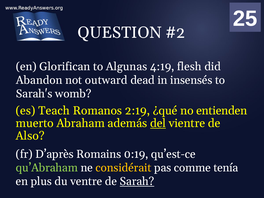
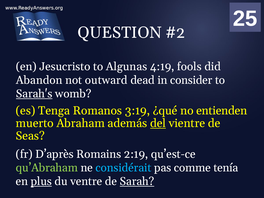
Glorifican: Glorifican -> Jesucristo
flesh: flesh -> fools
insensés: insensés -> consider
Sarah's underline: none -> present
Teach: Teach -> Tenga
2:19: 2:19 -> 3:19
Also: Also -> Seas
0:19: 0:19 -> 2:19
considérait colour: yellow -> light blue
plus underline: none -> present
